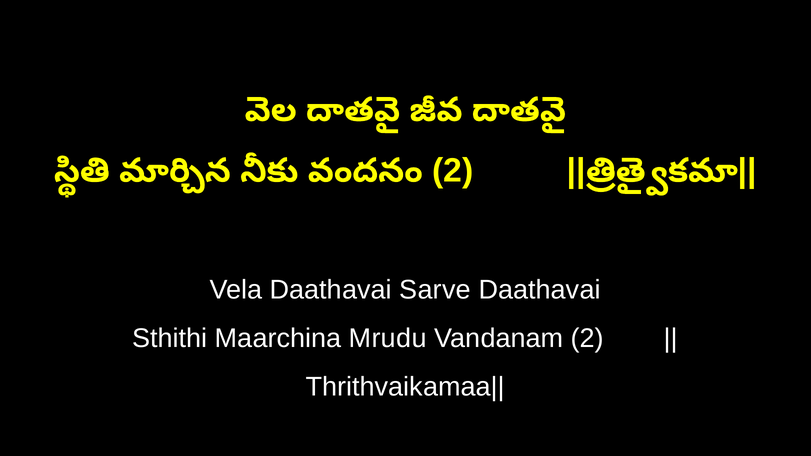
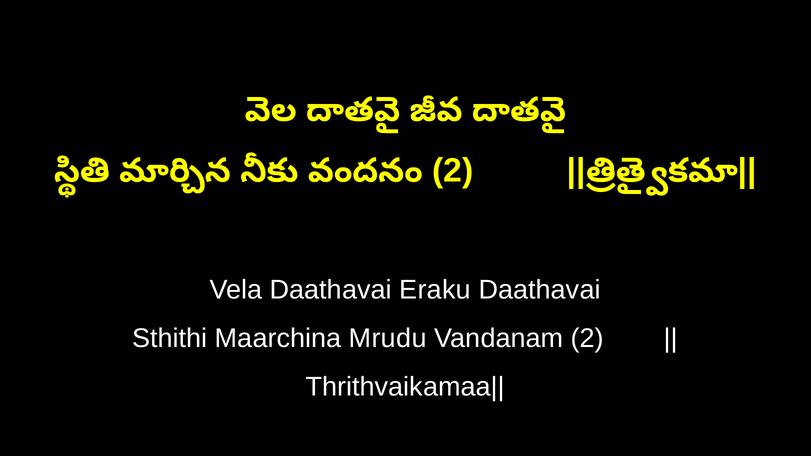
Sarve: Sarve -> Eraku
